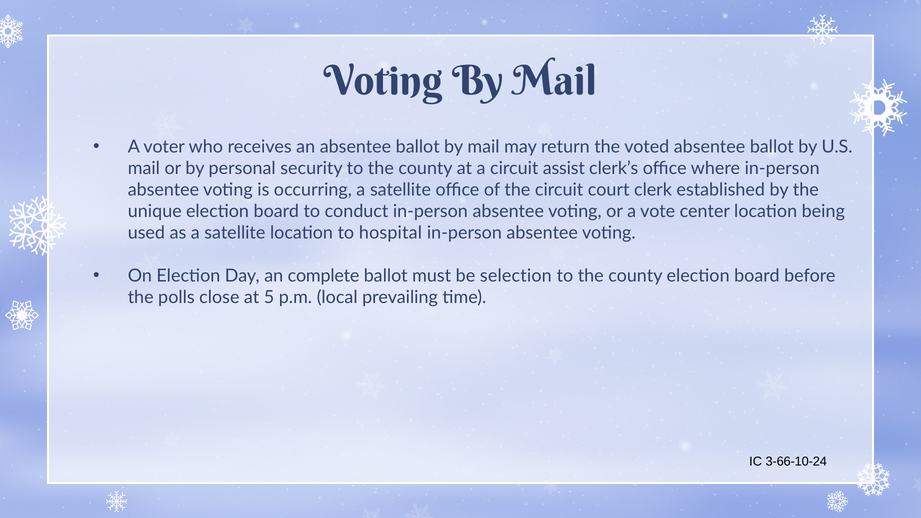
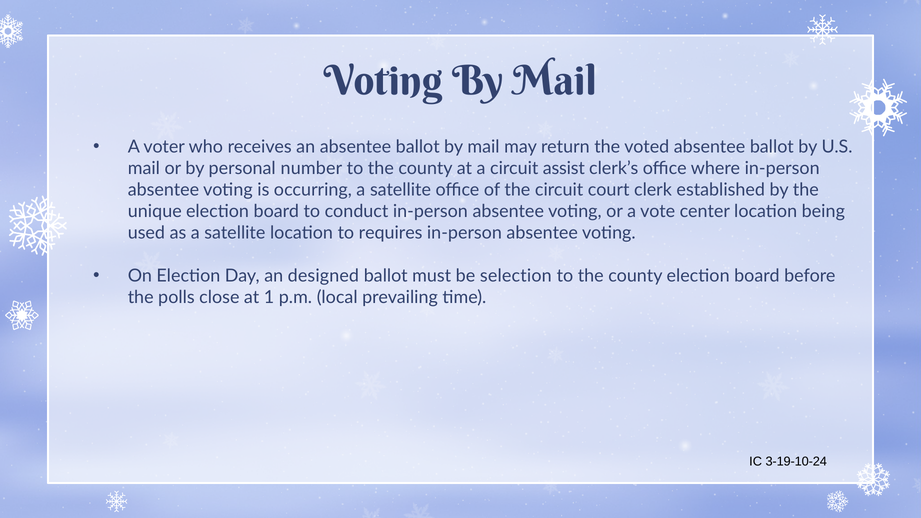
security: security -> number
hospital: hospital -> requires
complete: complete -> designed
5: 5 -> 1
3-66-10-24: 3-66-10-24 -> 3-19-10-24
